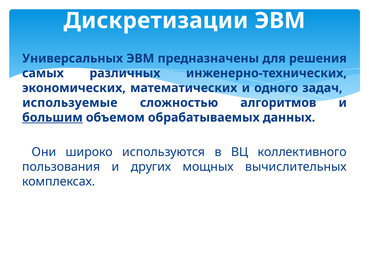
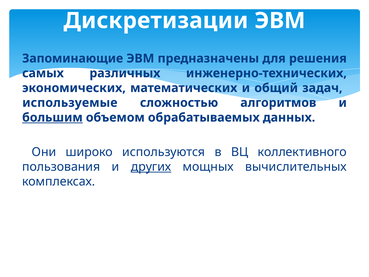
Универсальных: Универсальных -> Запоминающие
одного: одного -> общий
других underline: none -> present
